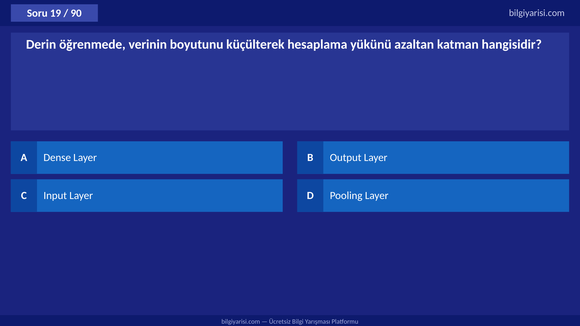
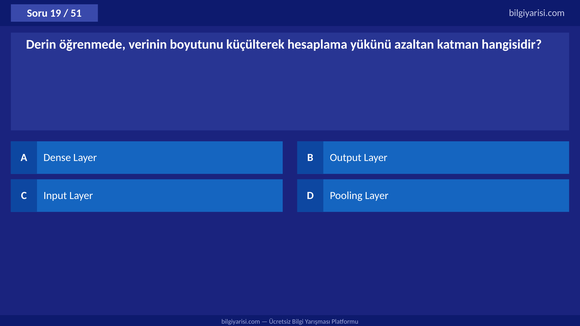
90: 90 -> 51
